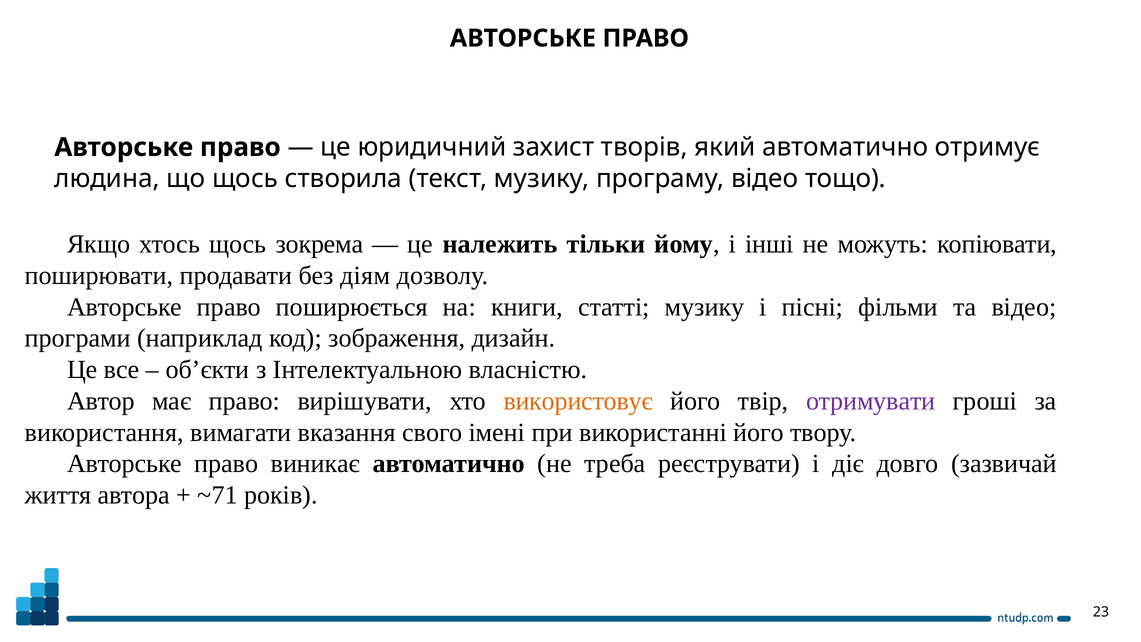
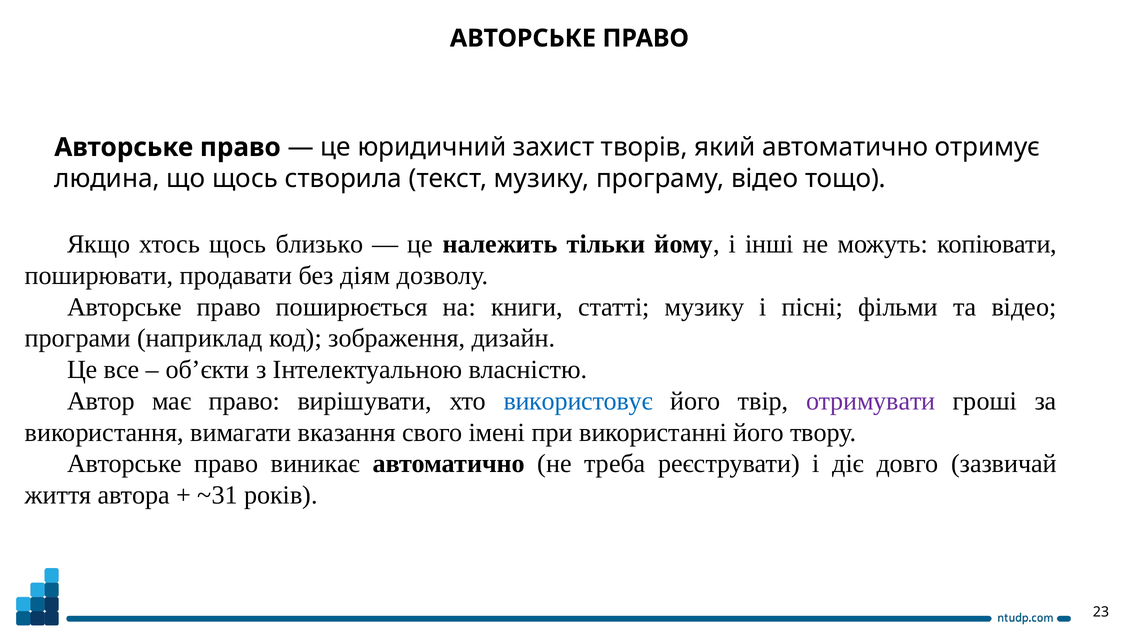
зокрема: зокрема -> близько
використовує colour: orange -> blue
~71: ~71 -> ~31
